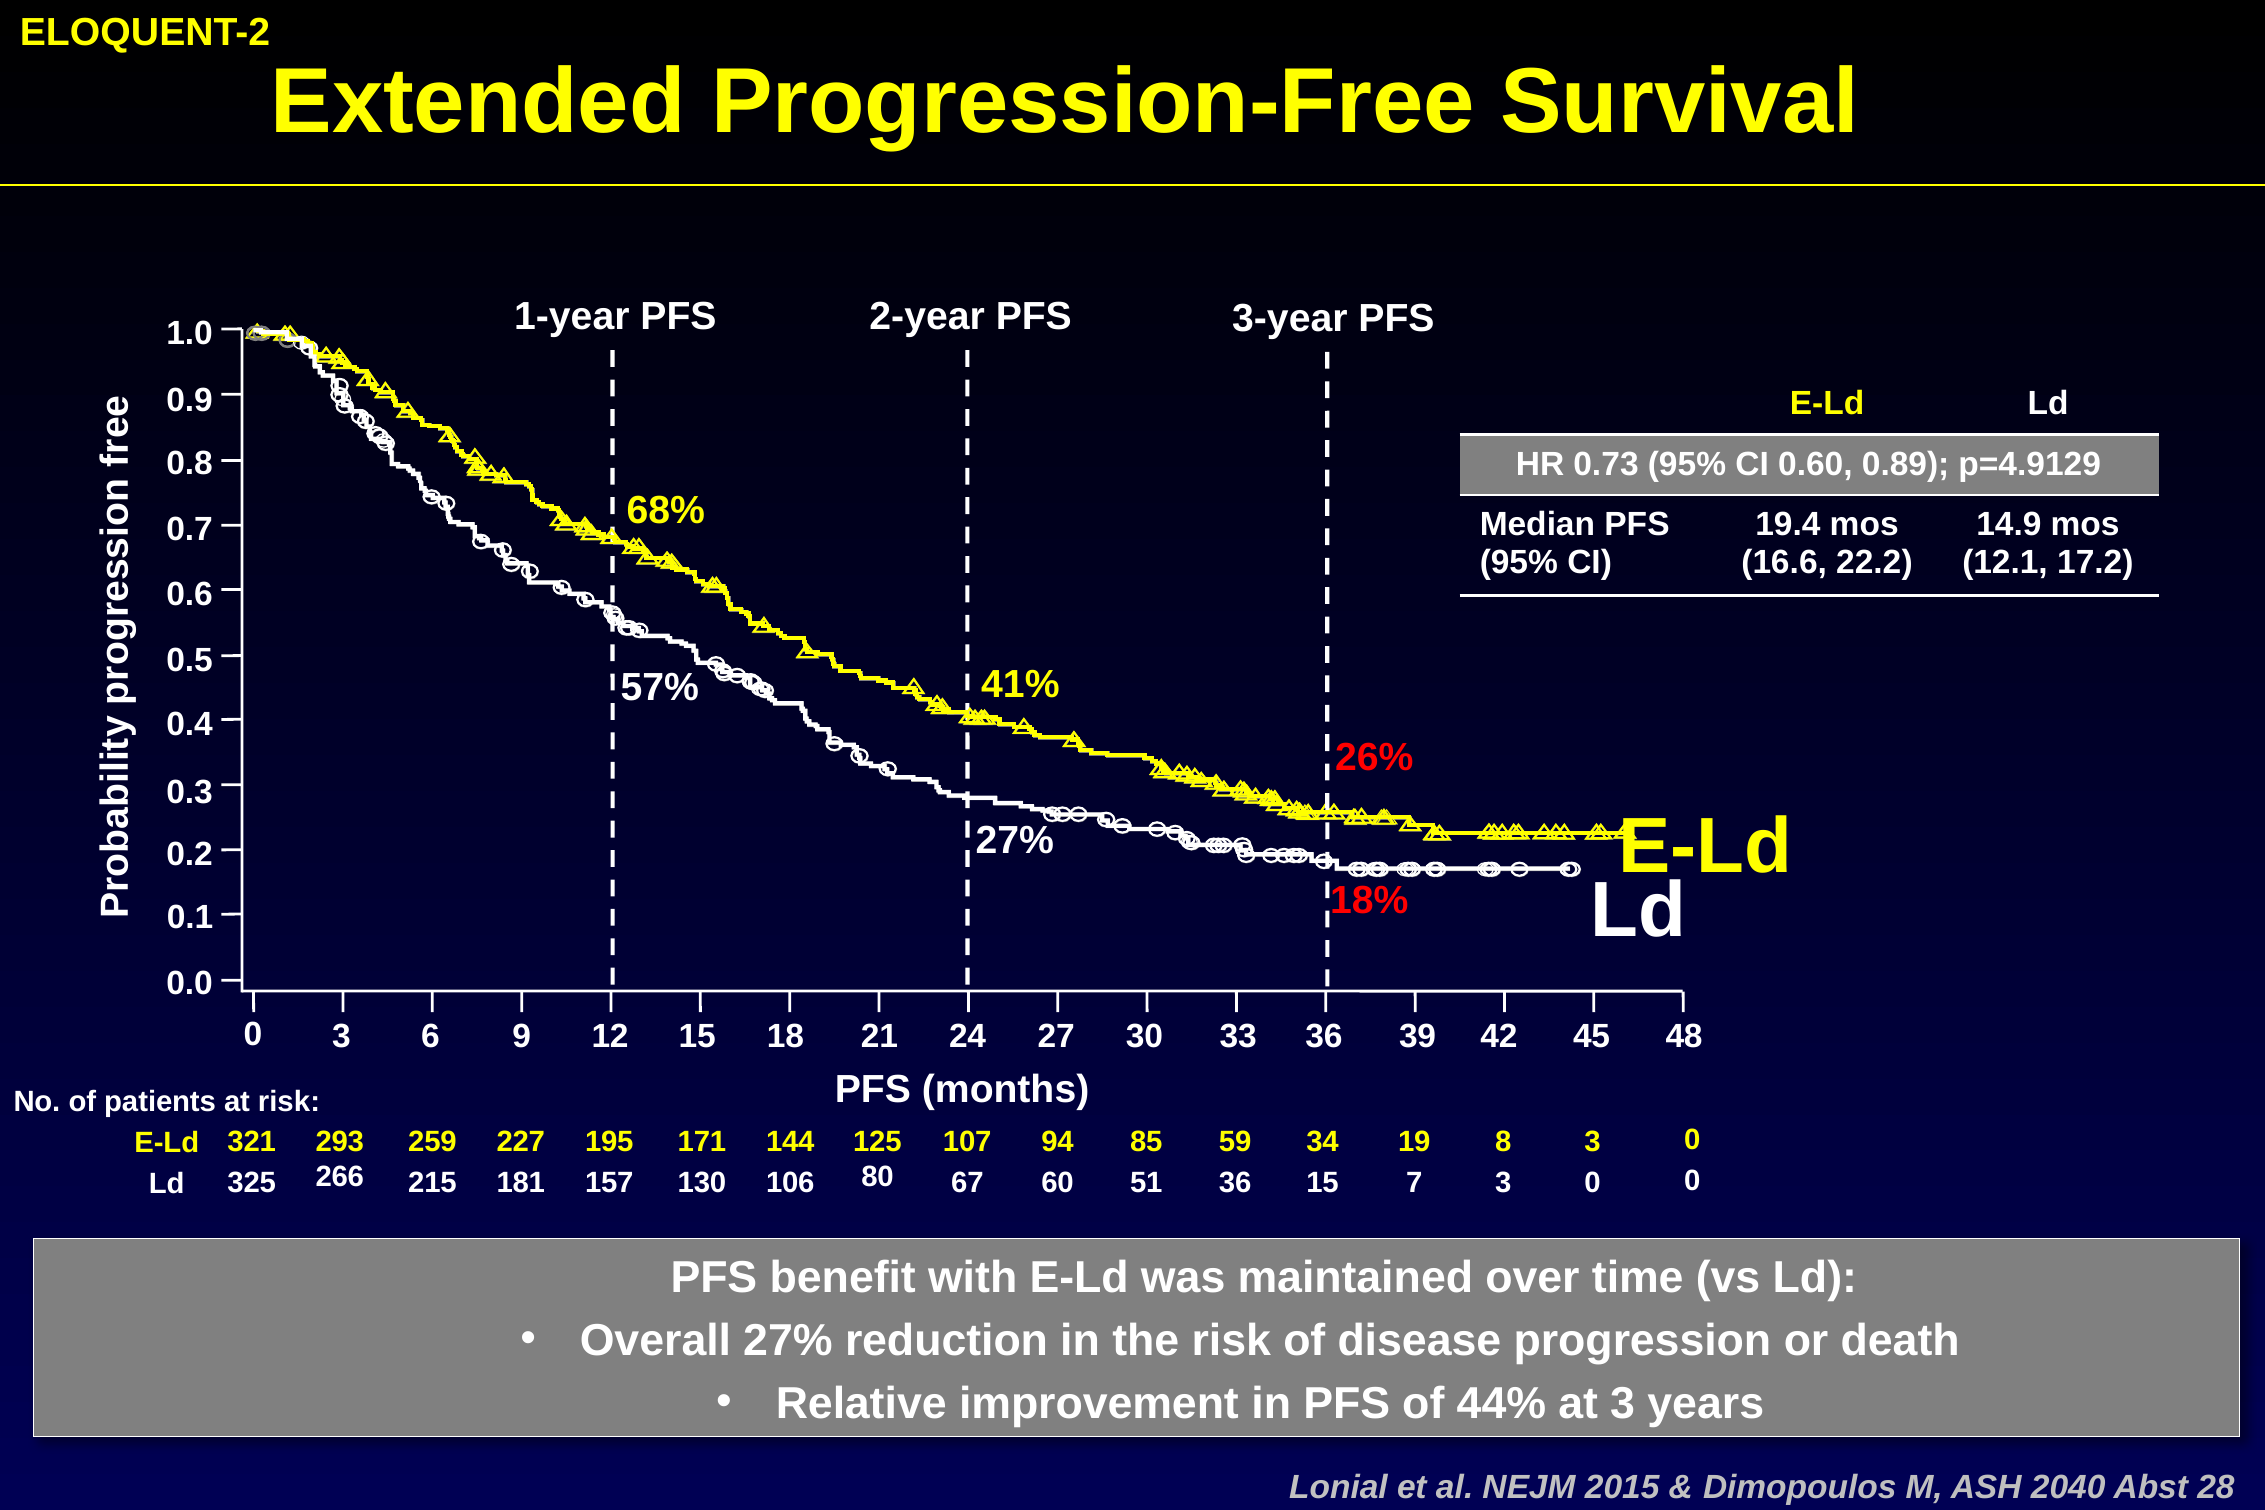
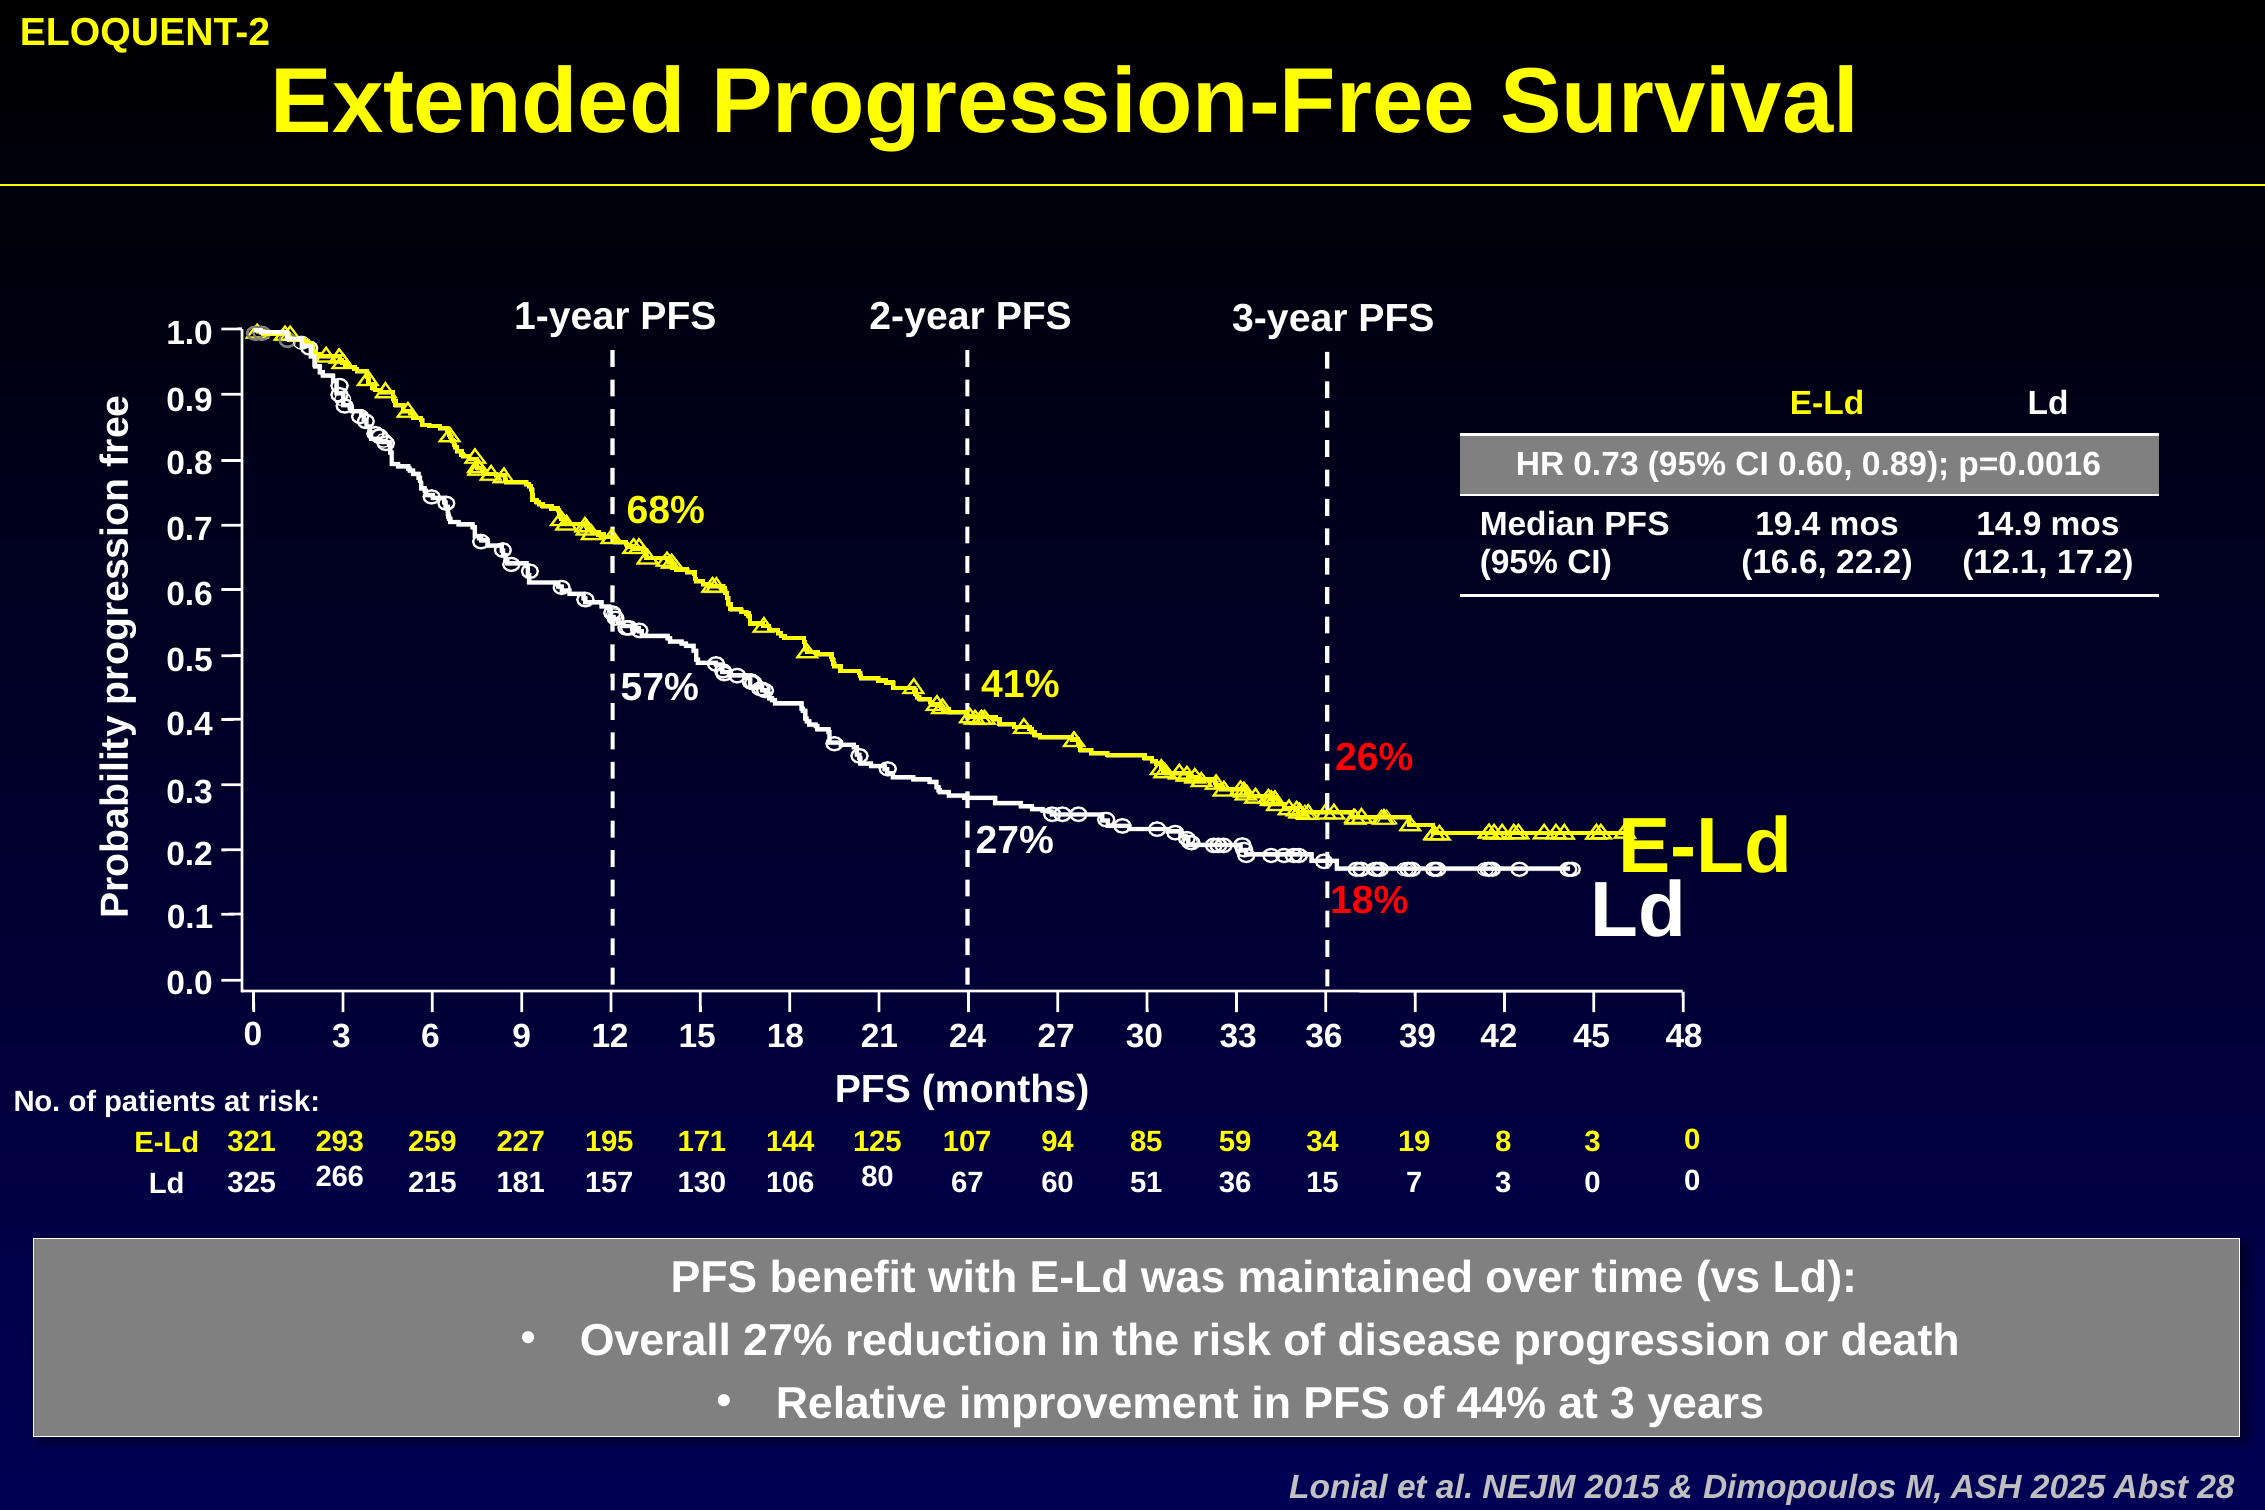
p=4.9129: p=4.9129 -> p=0.0016
2040: 2040 -> 2025
